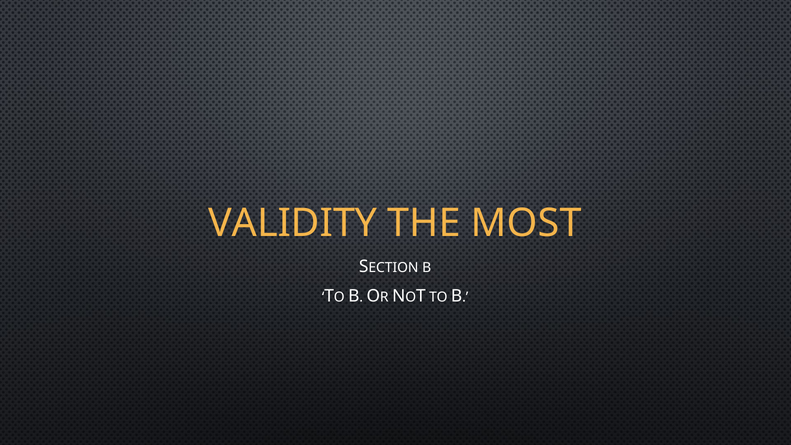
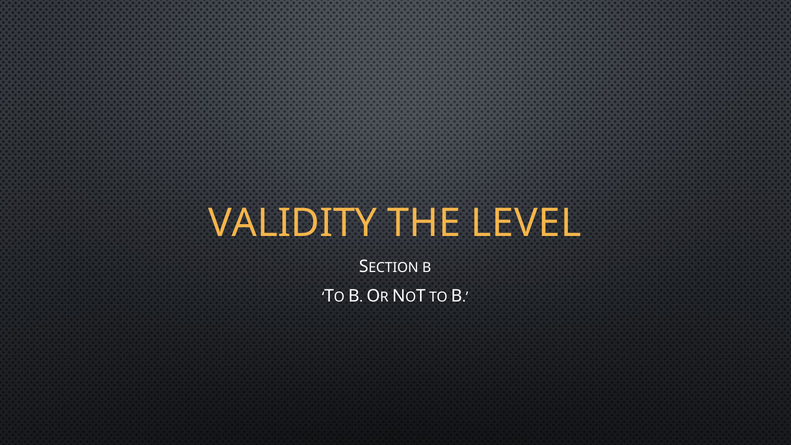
MOST: MOST -> LEVEL
